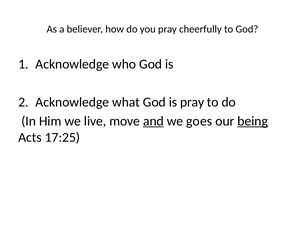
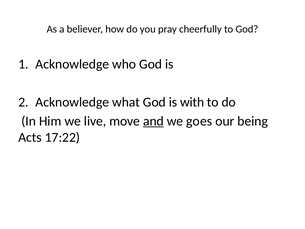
is pray: pray -> with
being underline: present -> none
17:25: 17:25 -> 17:22
